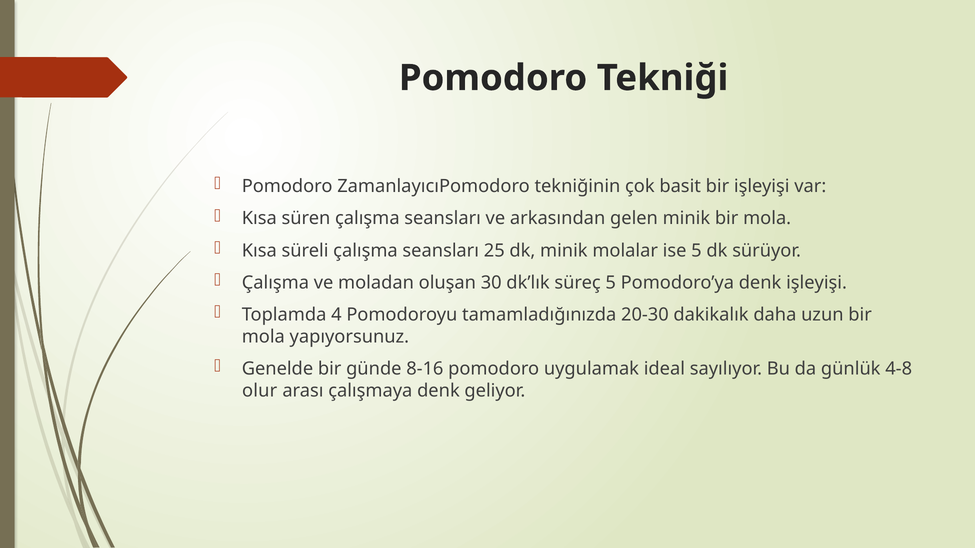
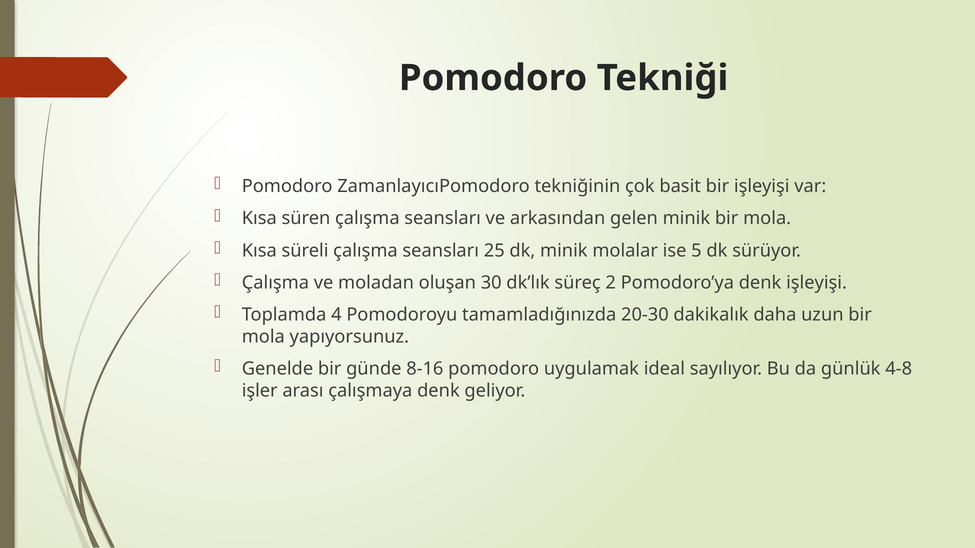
süreç 5: 5 -> 2
olur: olur -> işler
